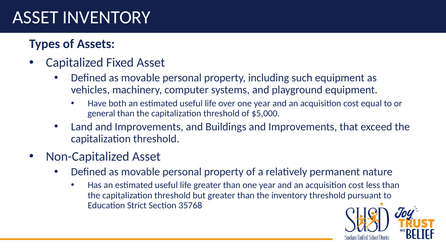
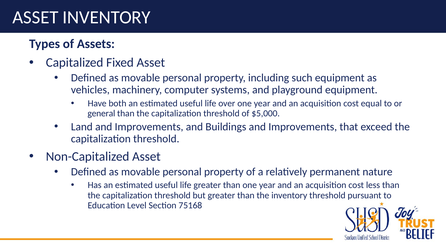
Strict: Strict -> Level
35768: 35768 -> 75168
